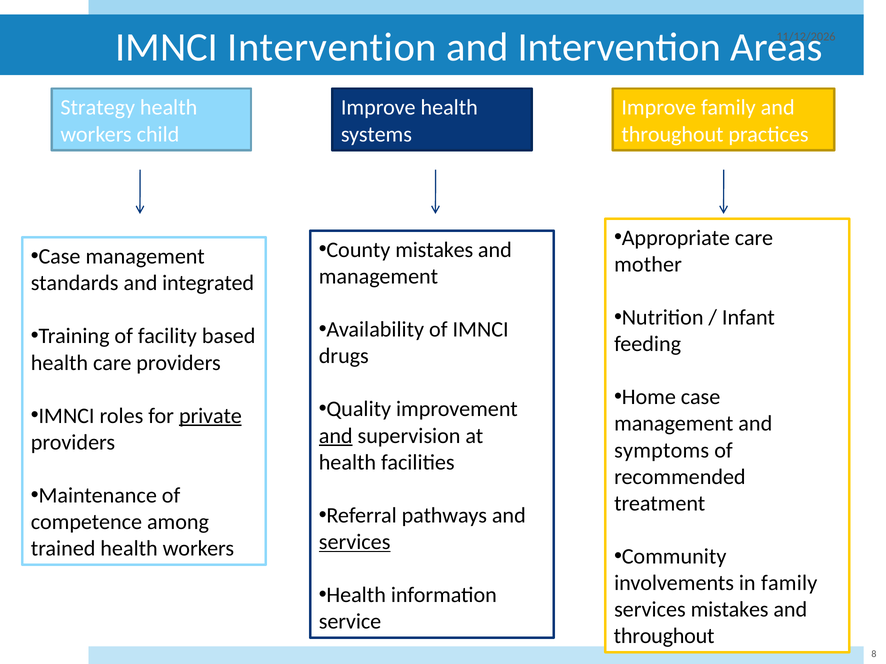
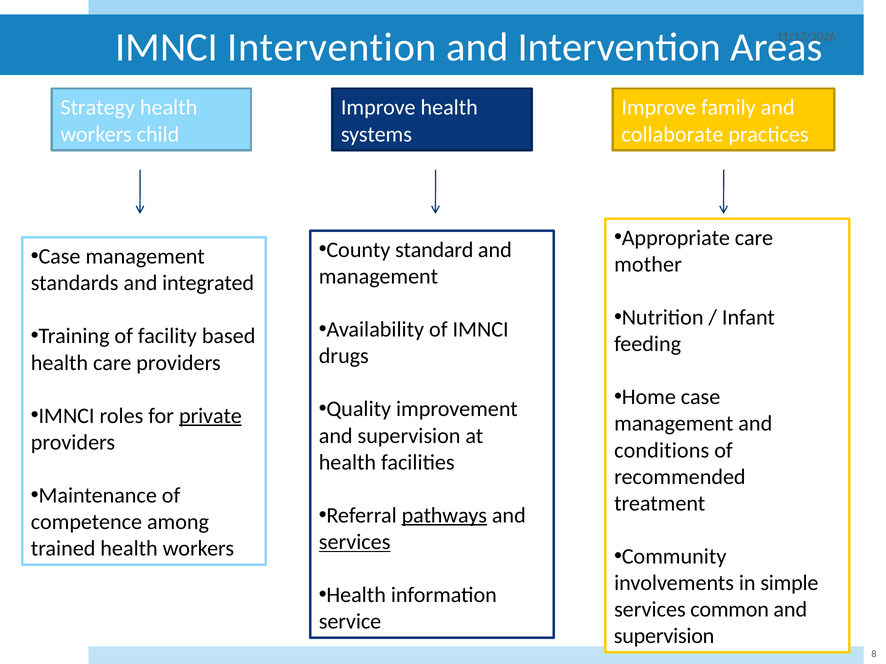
throughout at (672, 134): throughout -> collaborate
County mistakes: mistakes -> standard
and at (336, 436) underline: present -> none
symptoms: symptoms -> conditions
pathways underline: none -> present
in family: family -> simple
services mistakes: mistakes -> common
throughout at (664, 637): throughout -> supervision
